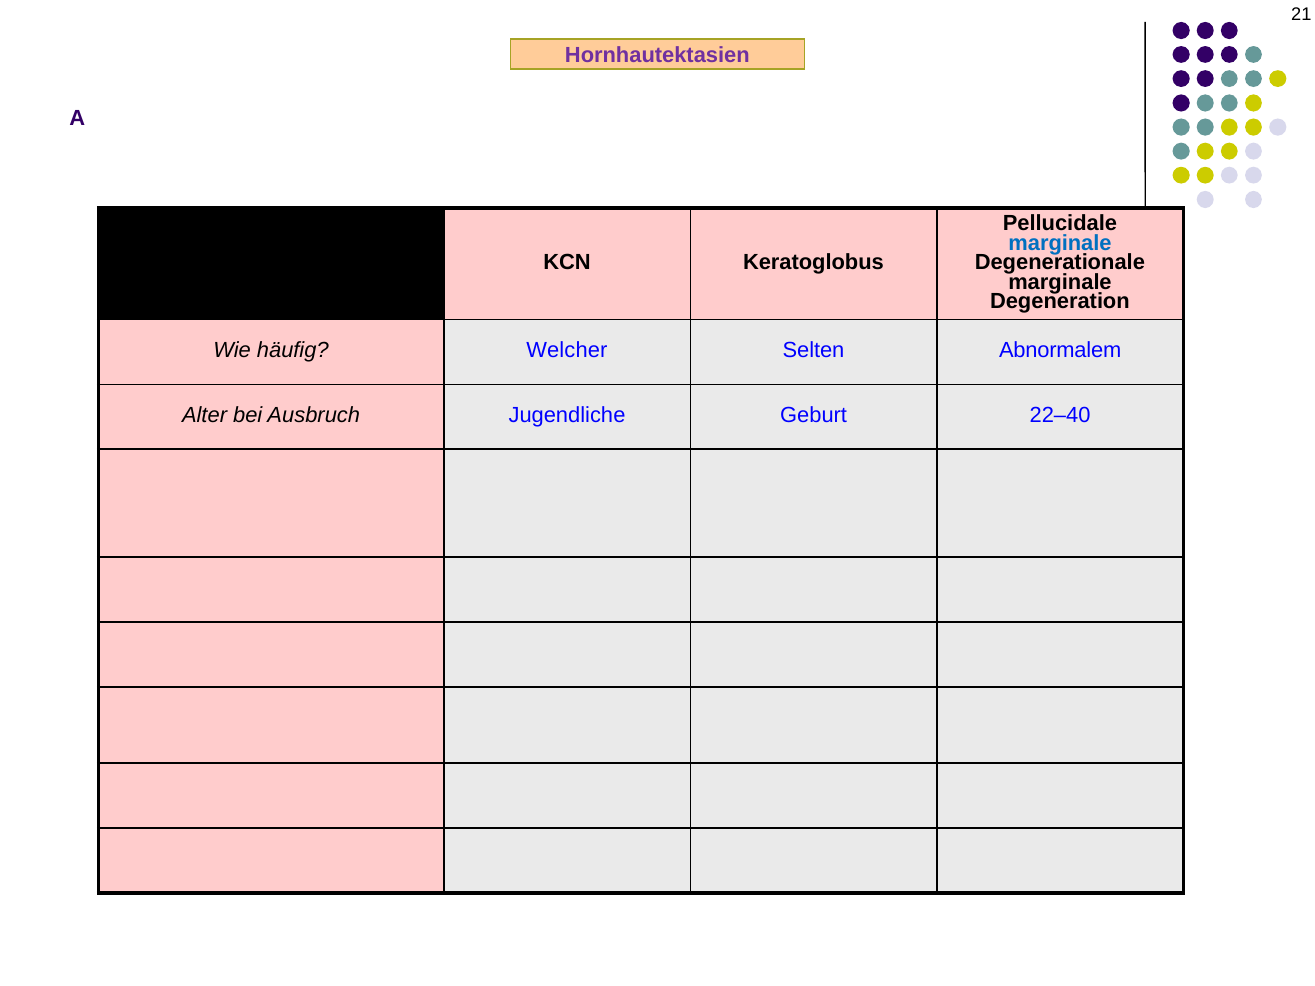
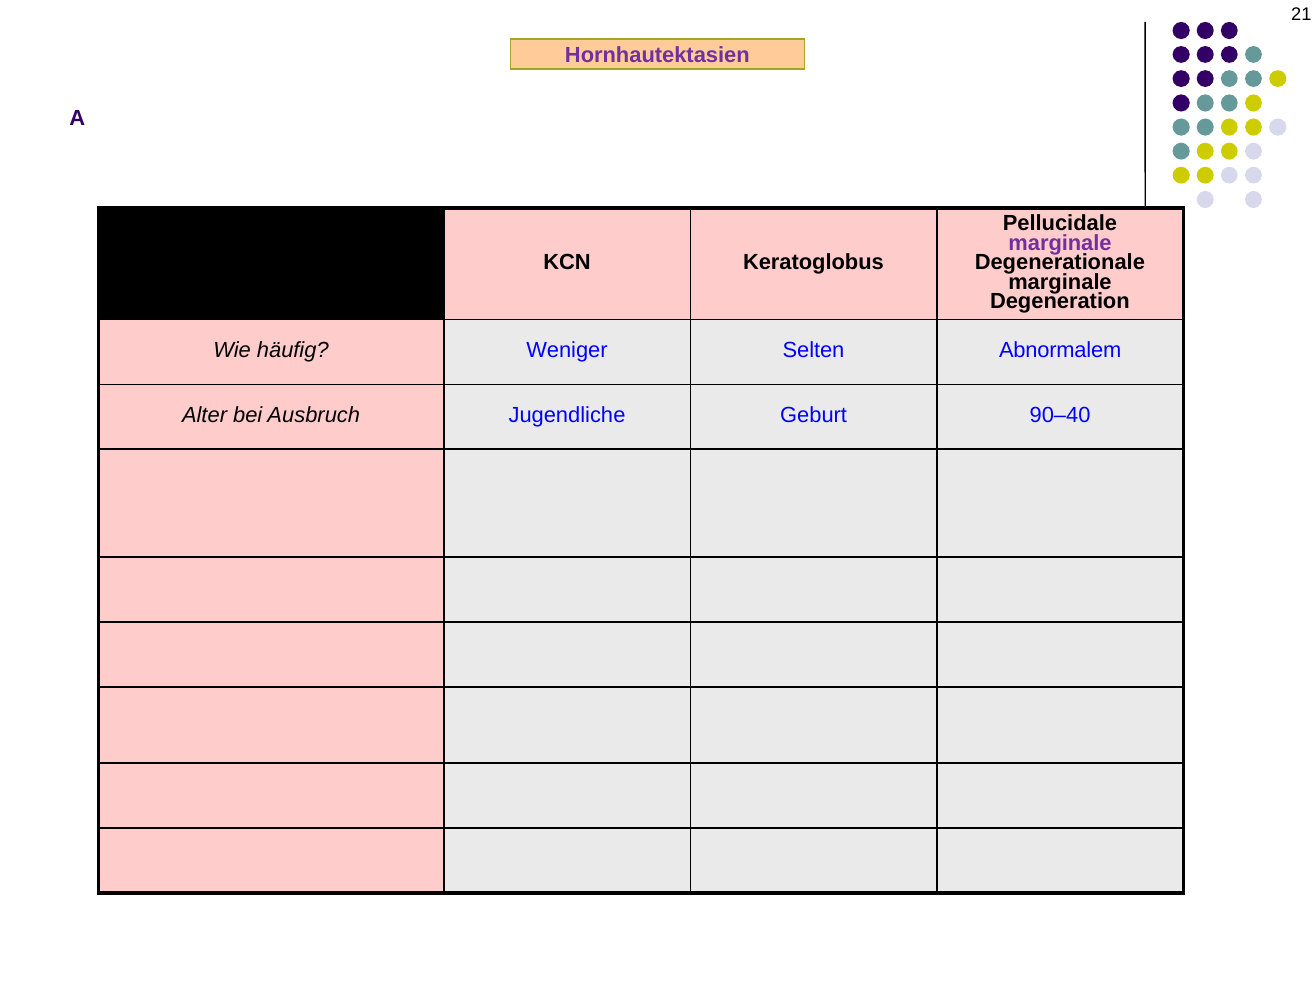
marginale at (1060, 243) colour: blue -> purple
Wie häufig Welcher: Welcher -> Weniger
22–40: 22–40 -> 90–40
